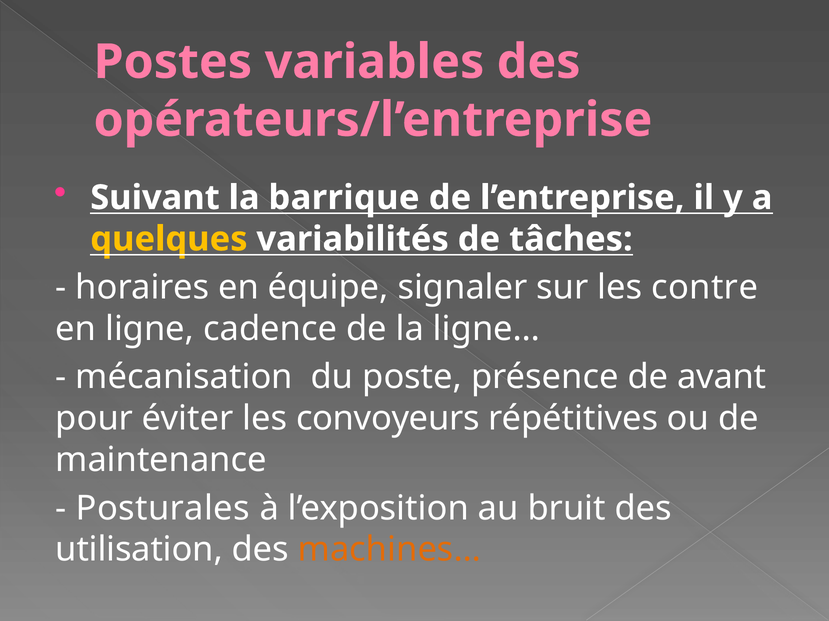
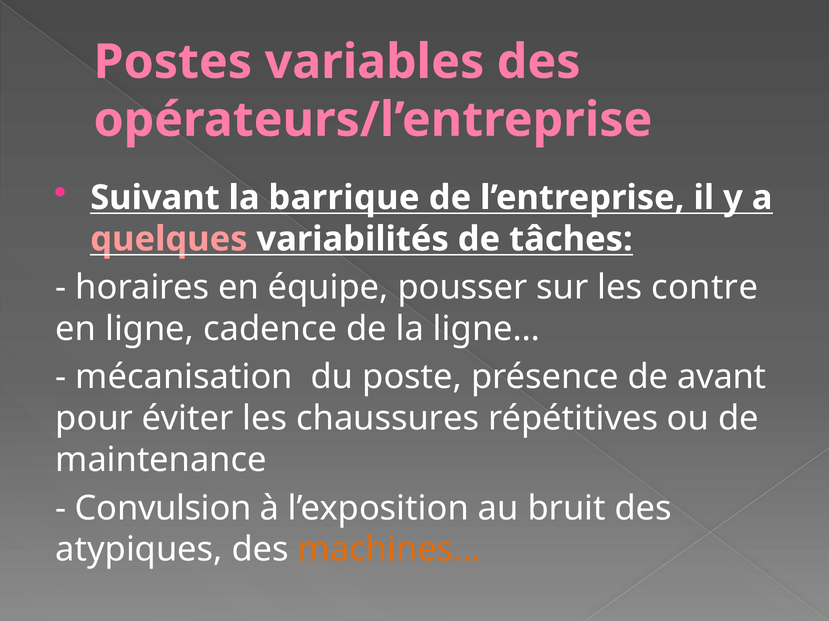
quelques colour: yellow -> pink
signaler: signaler -> pousser
convoyeurs: convoyeurs -> chaussures
Posturales: Posturales -> Convulsion
utilisation: utilisation -> atypiques
